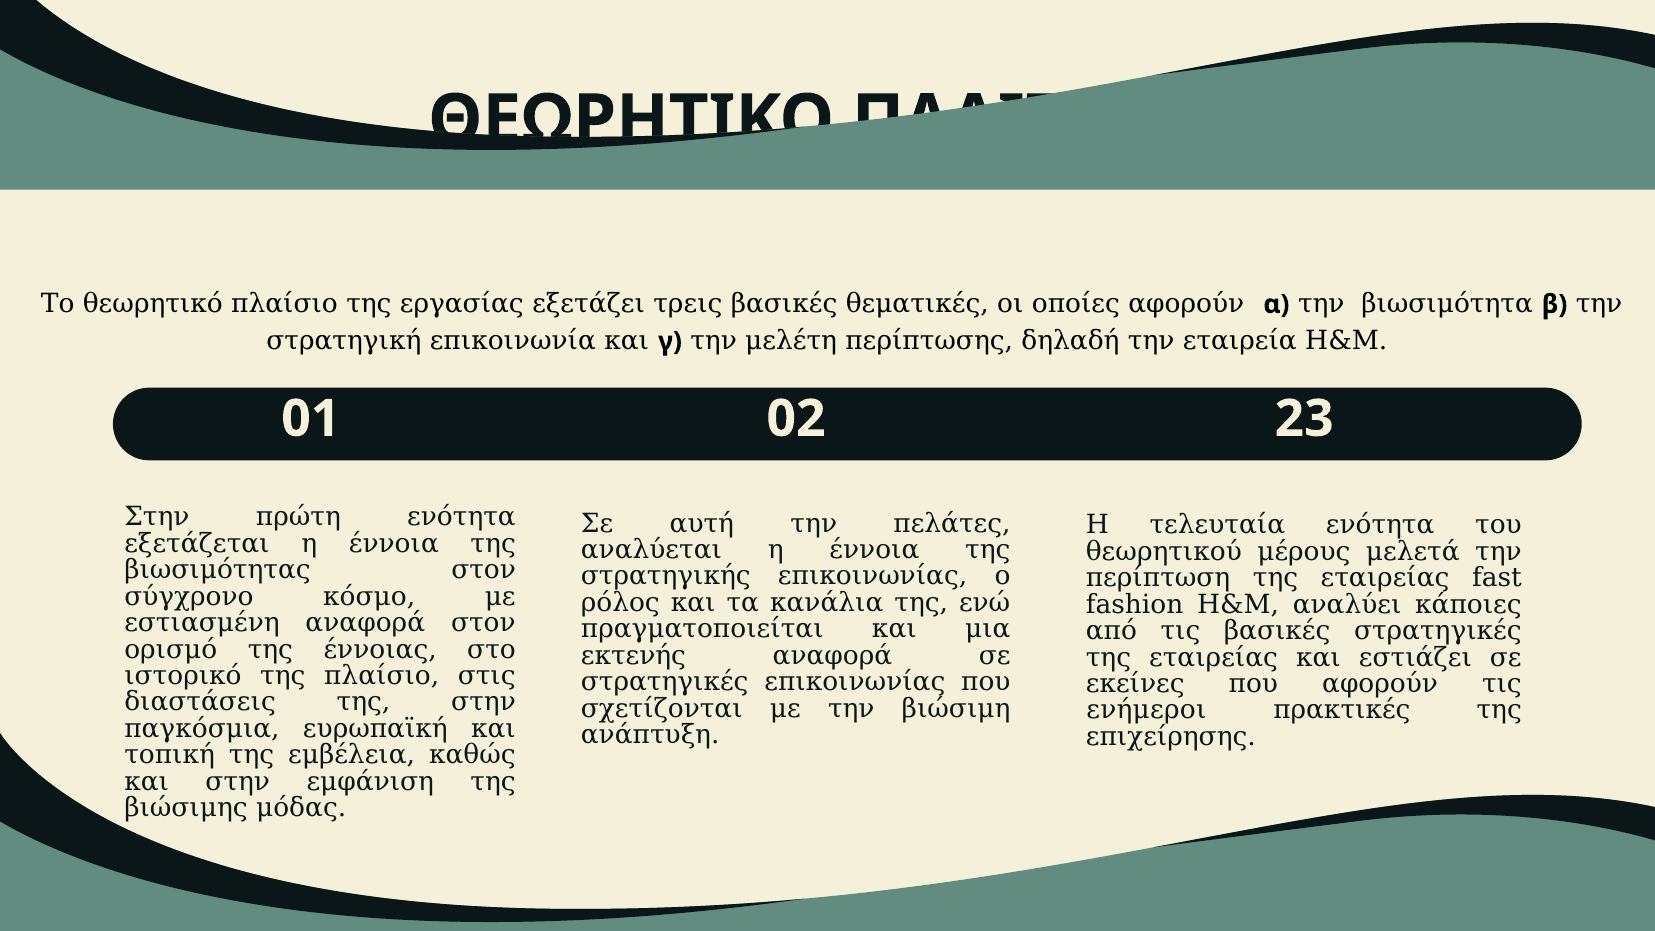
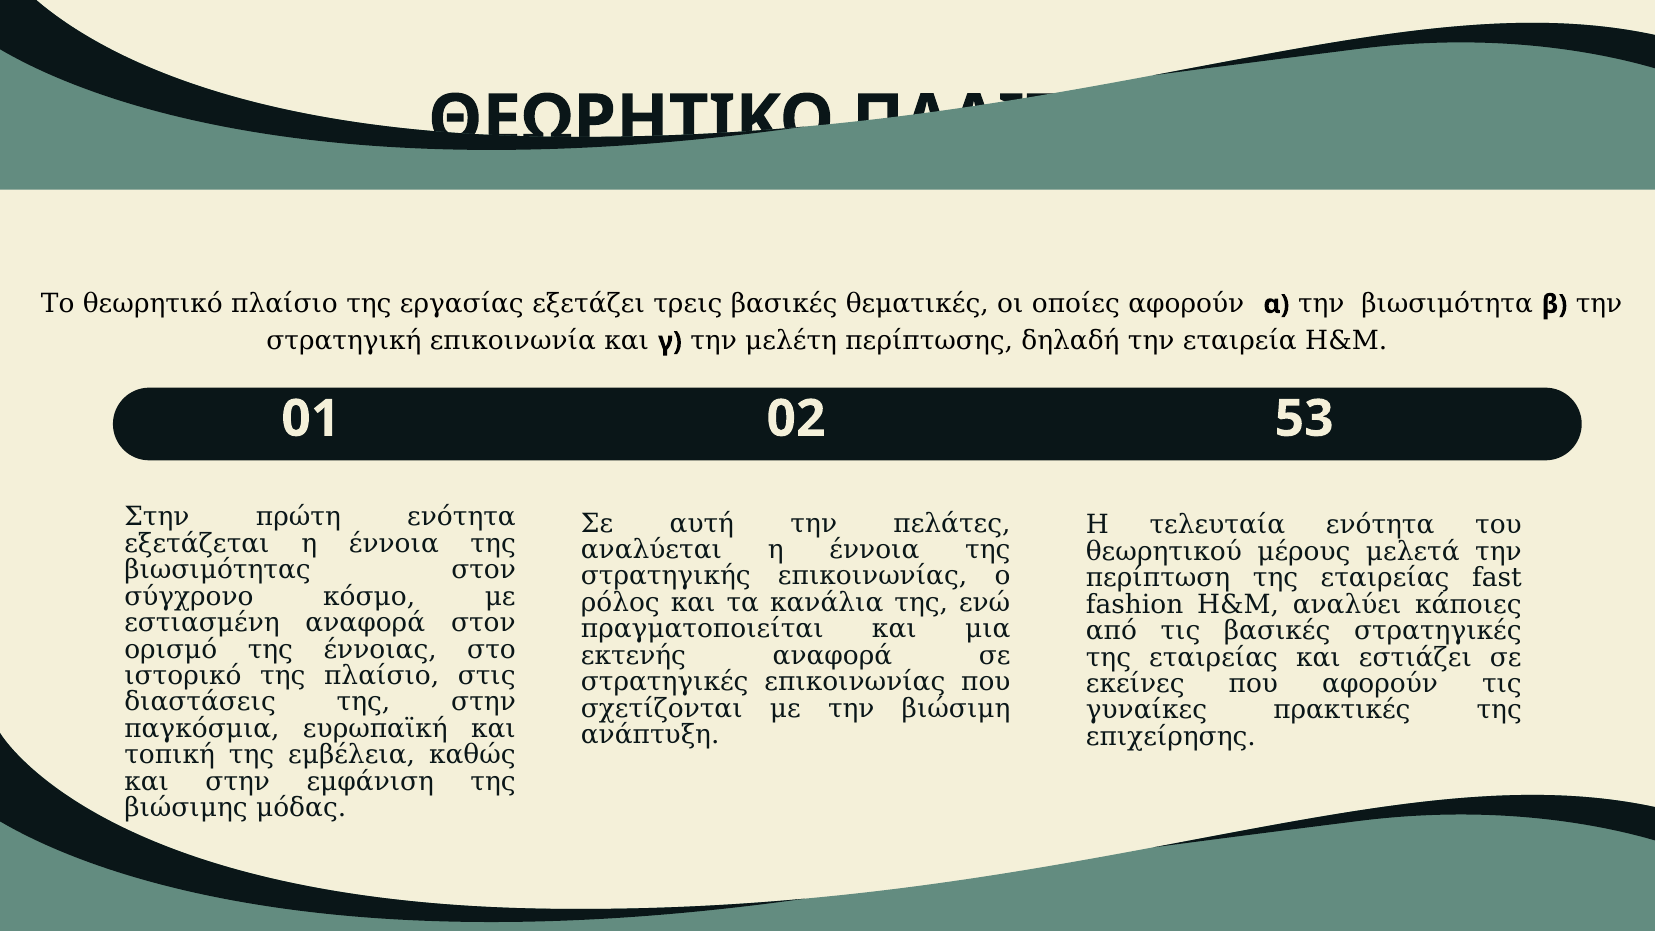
23: 23 -> 53
ενήμεροι: ενήμεροι -> γυναίκες
